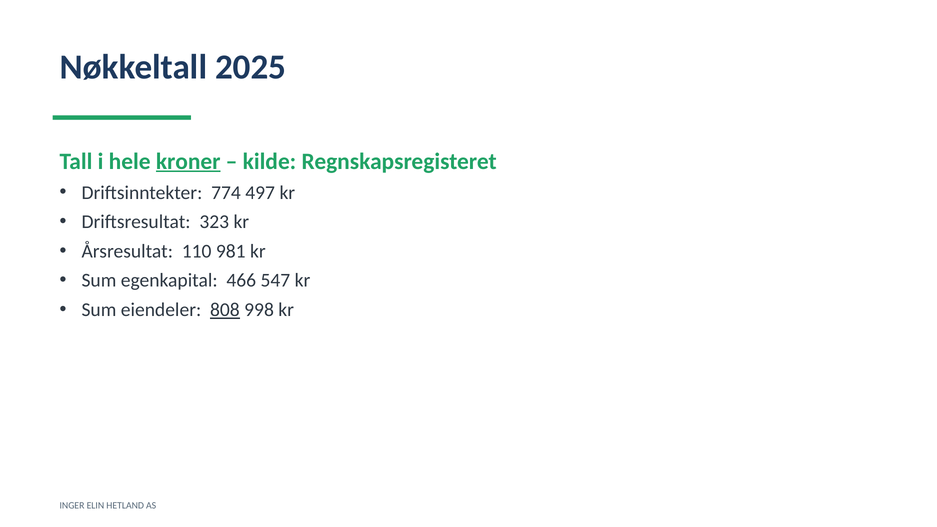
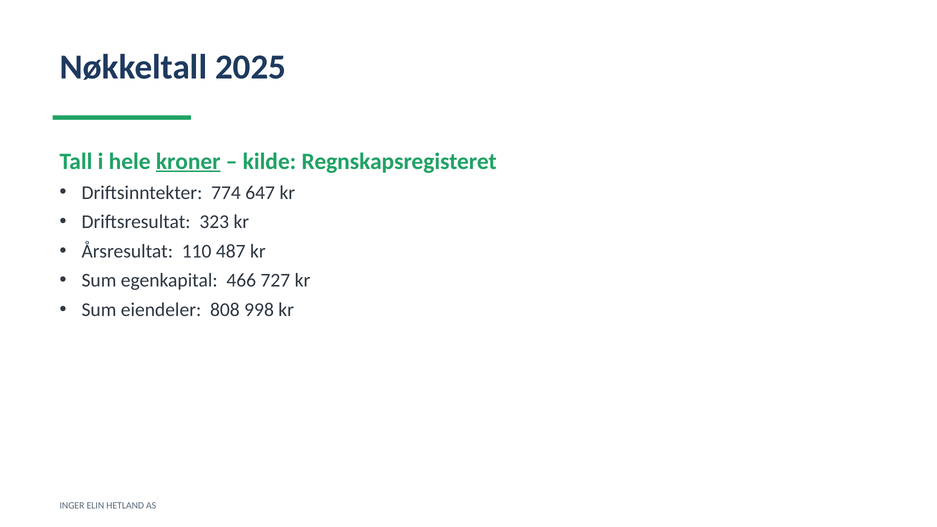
497: 497 -> 647
981: 981 -> 487
547: 547 -> 727
808 underline: present -> none
